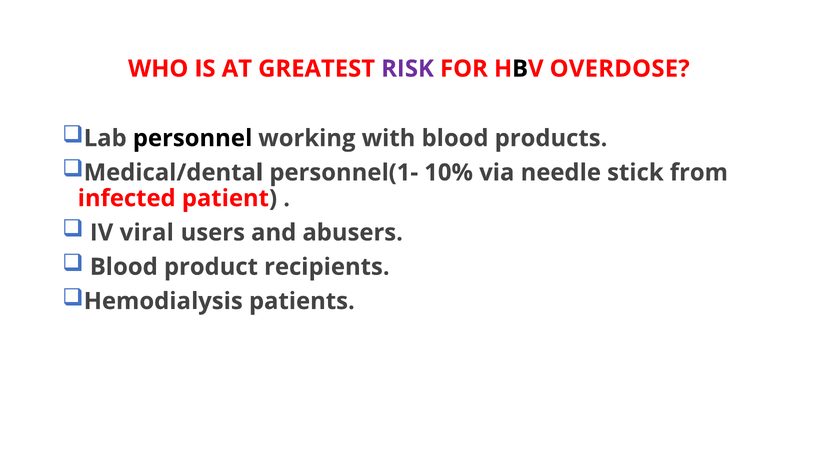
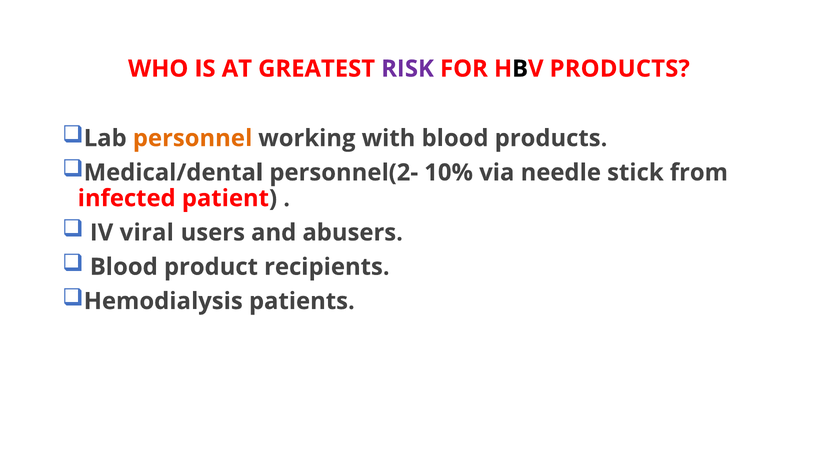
HBV OVERDOSE: OVERDOSE -> PRODUCTS
personnel colour: black -> orange
personnel(1-: personnel(1- -> personnel(2-
